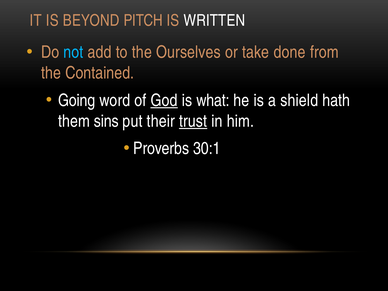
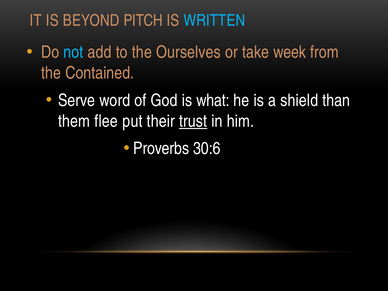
WRITTEN colour: white -> light blue
done: done -> week
Going: Going -> Serve
God underline: present -> none
hath: hath -> than
sins: sins -> flee
30:1: 30:1 -> 30:6
